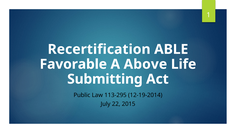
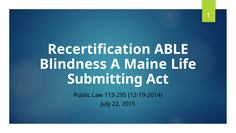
Favorable: Favorable -> Blindness
Above: Above -> Maine
